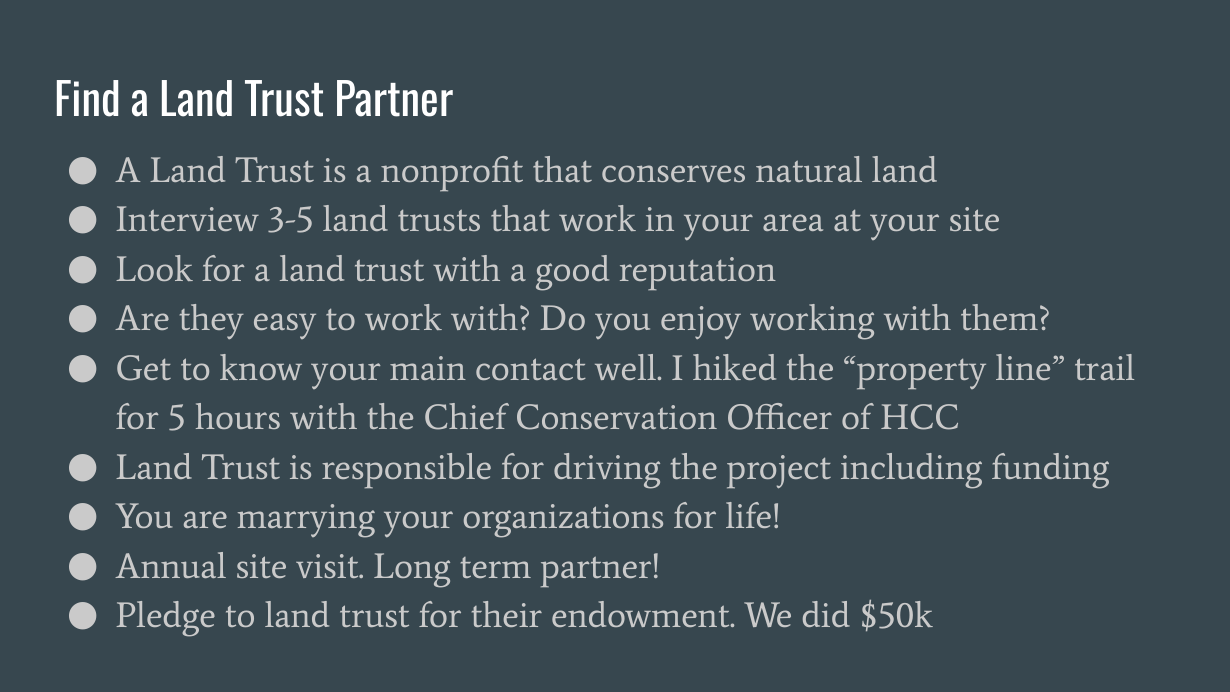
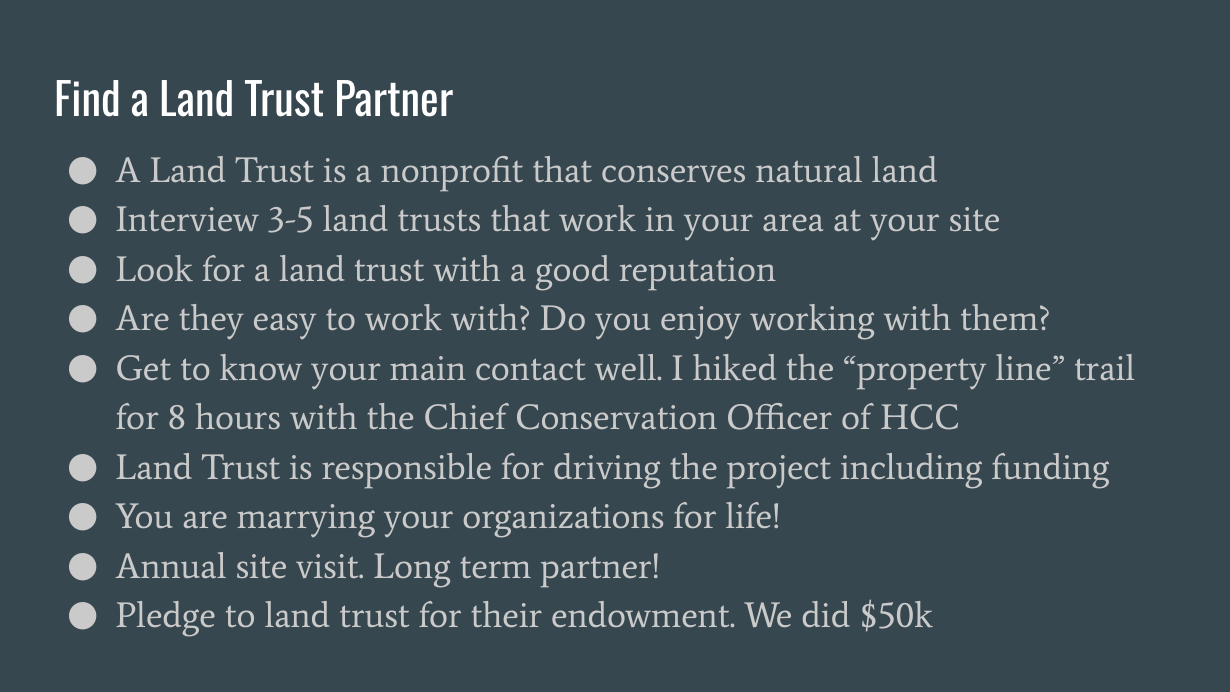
5: 5 -> 8
